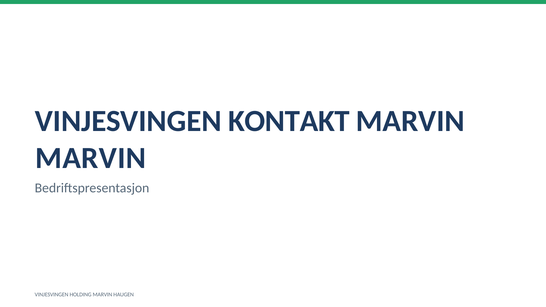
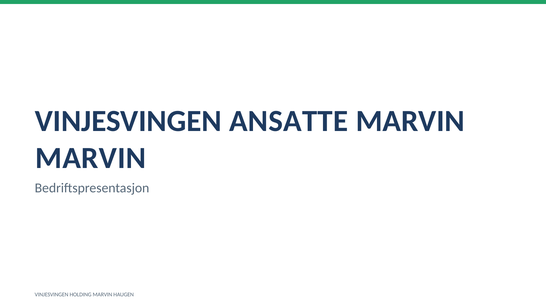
KONTAKT: KONTAKT -> ANSATTE
